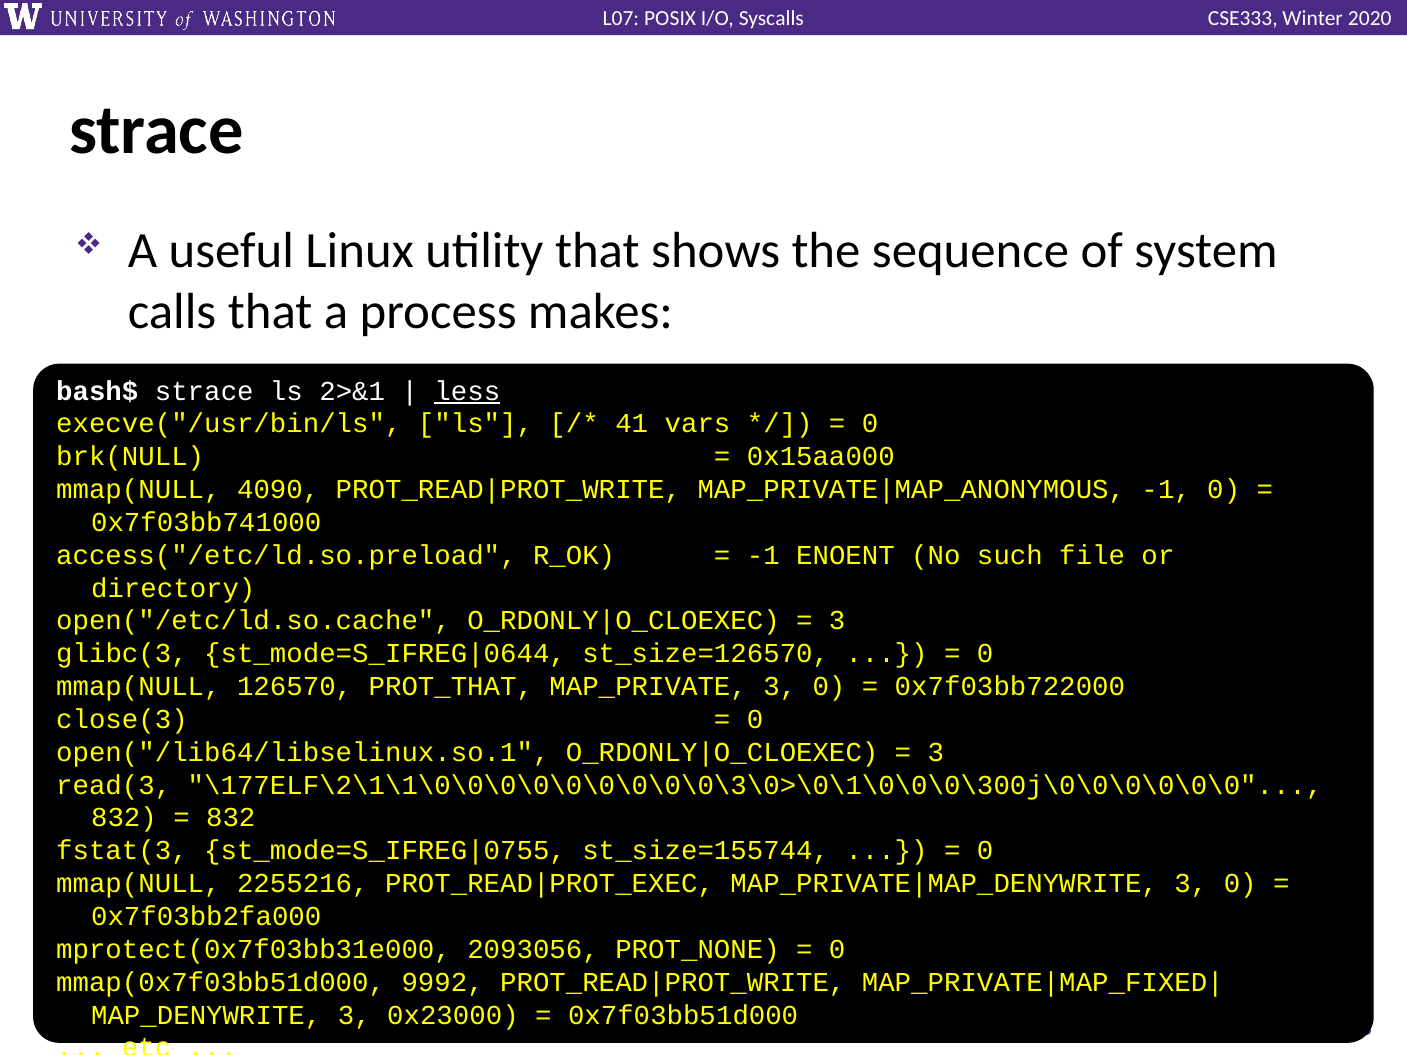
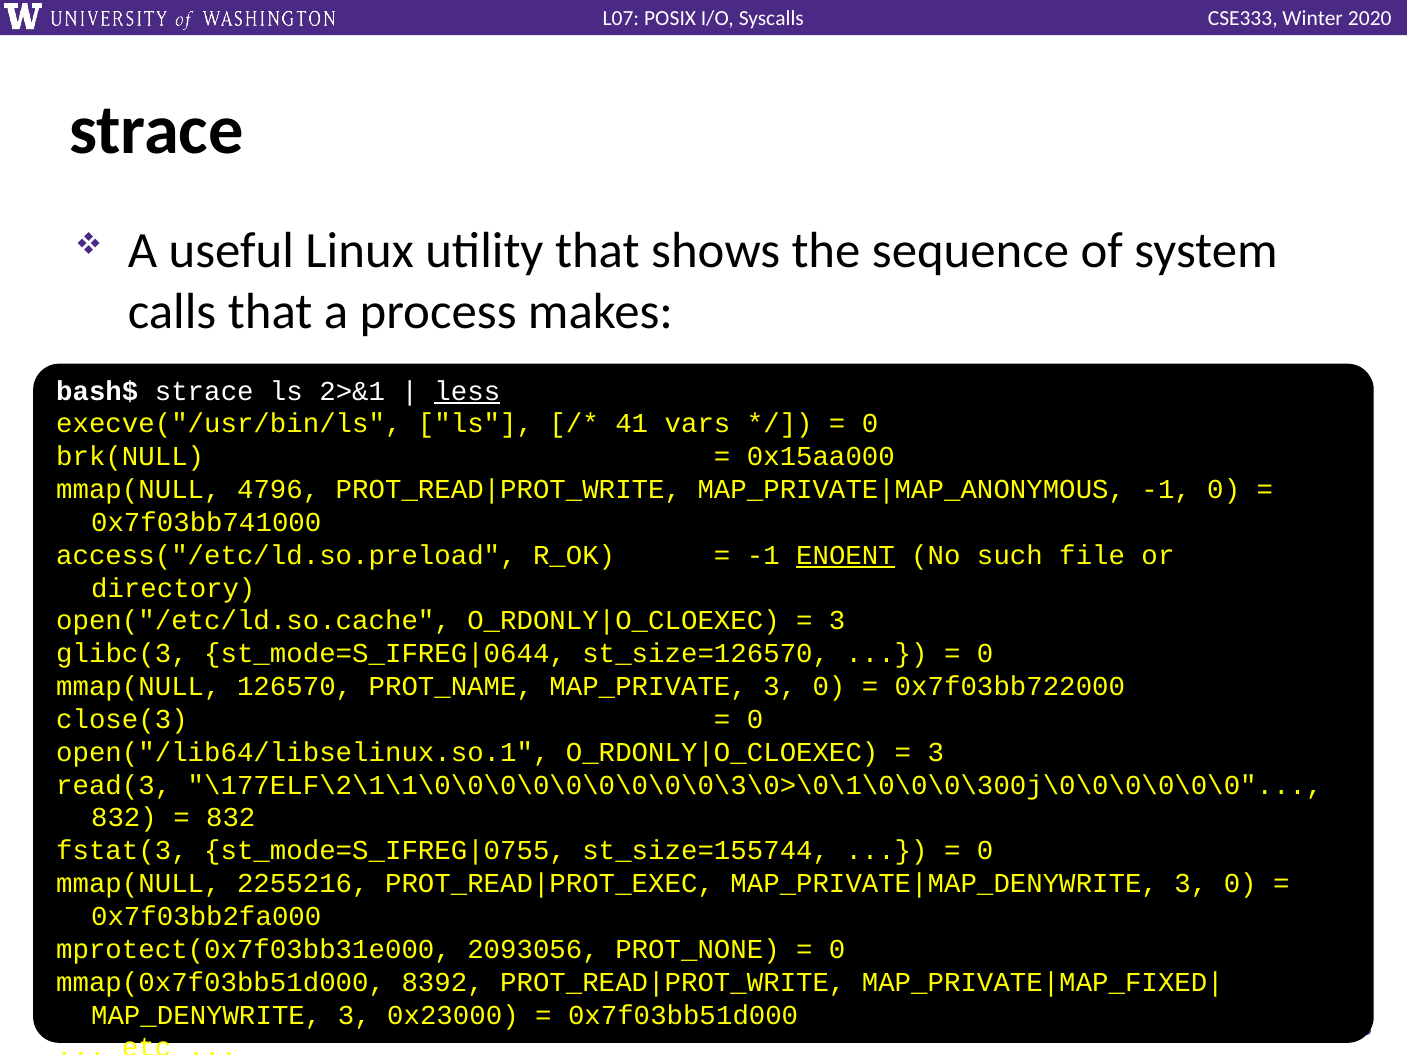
4090: 4090 -> 4796
ENOENT underline: none -> present
PROT_THAT: PROT_THAT -> PROT_NAME
9992: 9992 -> 8392
